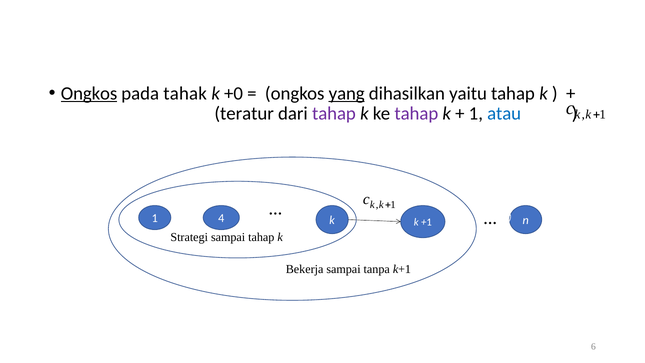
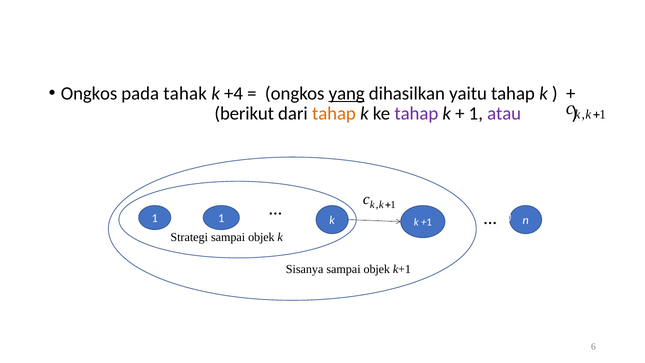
Ongkos at (89, 93) underline: present -> none
+0: +0 -> +4
teratur: teratur -> berikut
tahap at (334, 114) colour: purple -> orange
atau colour: blue -> purple
1 4: 4 -> 1
tahap at (261, 237): tahap -> objek
Bekerja: Bekerja -> Sisanya
tanpa at (377, 269): tanpa -> objek
